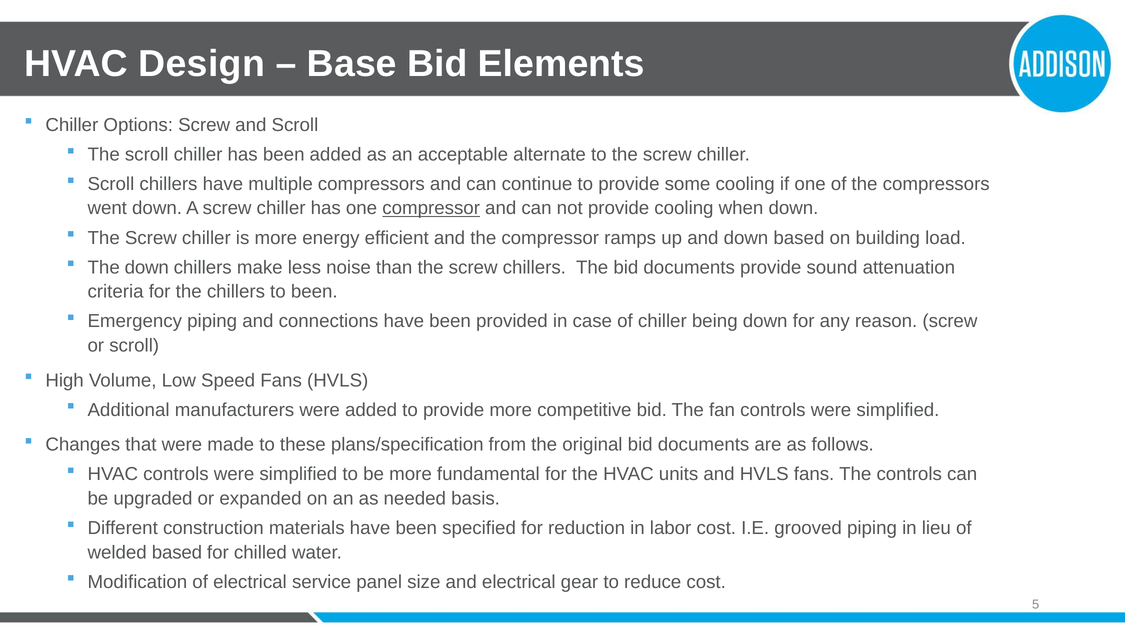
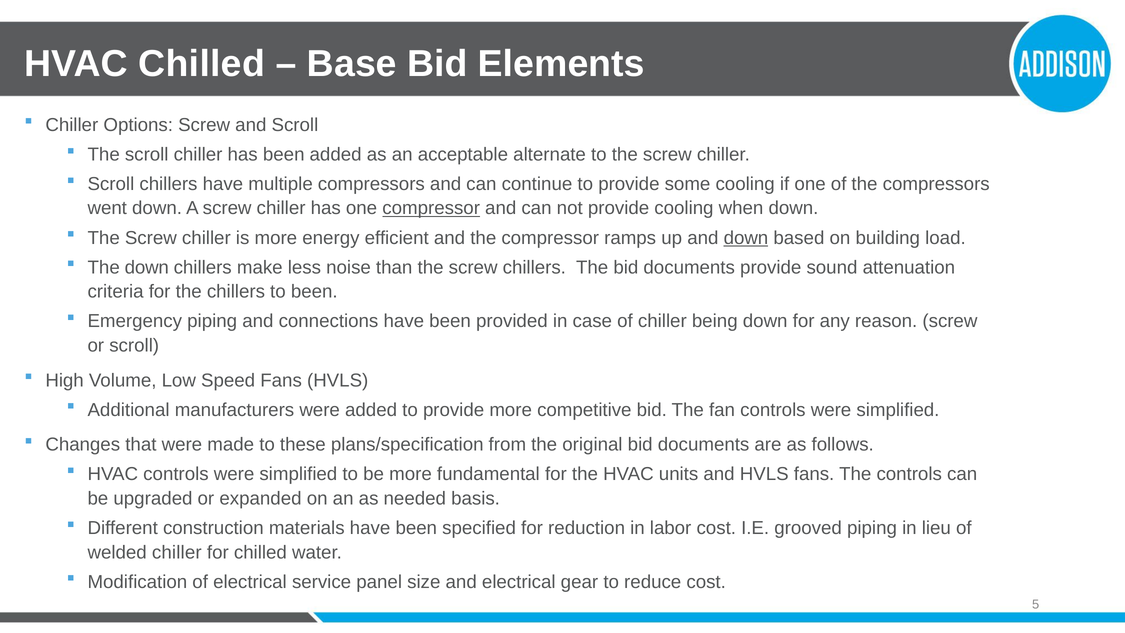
HVAC Design: Design -> Chilled
down at (746, 238) underline: none -> present
welded based: based -> chiller
